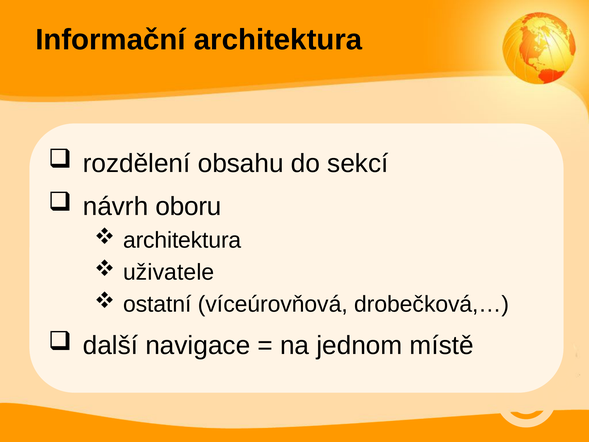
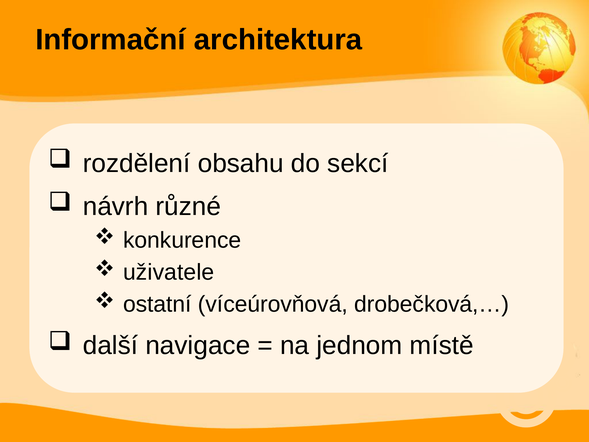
oboru: oboru -> různé
architektura at (182, 240): architektura -> konkurence
